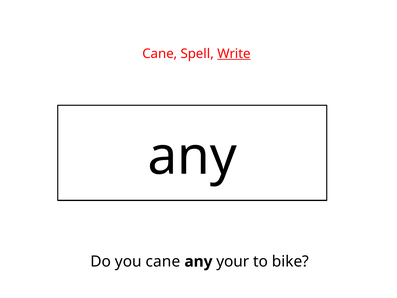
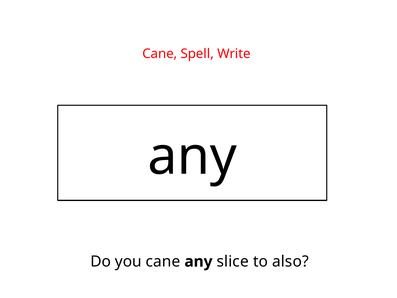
Write underline: present -> none
your: your -> slice
bike: bike -> also
